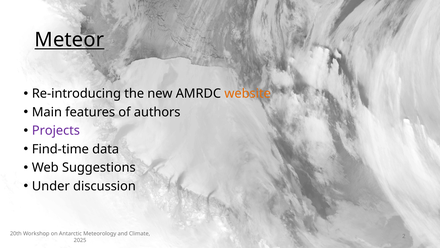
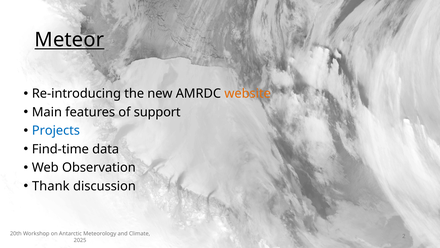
authors: authors -> support
Projects colour: purple -> blue
Suggestions: Suggestions -> Observation
Under: Under -> Thank
